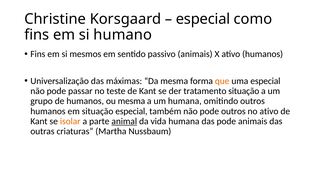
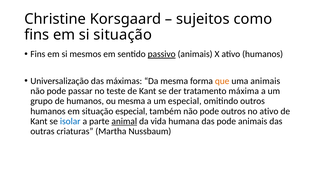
especial at (203, 19): especial -> sujeitos
si humano: humano -> situação
passivo underline: none -> present
uma especial: especial -> animais
tratamento situação: situação -> máxima
um humana: humana -> especial
isolar colour: orange -> blue
